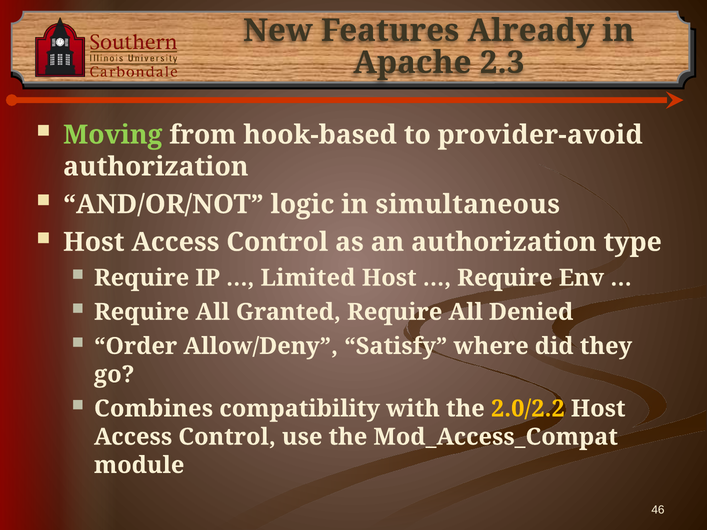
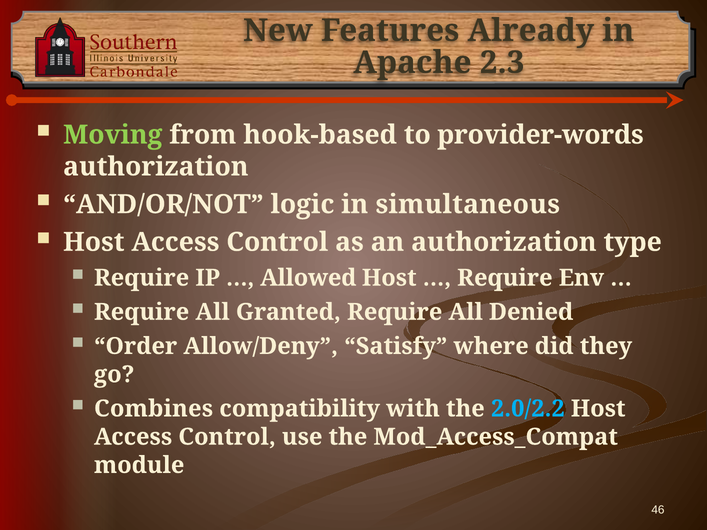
provider-avoid: provider-avoid -> provider-words
Limited: Limited -> Allowed
2.0/2.2 colour: yellow -> light blue
